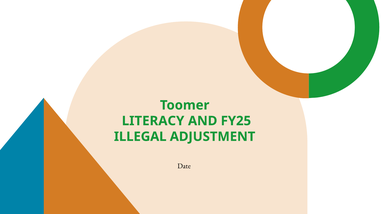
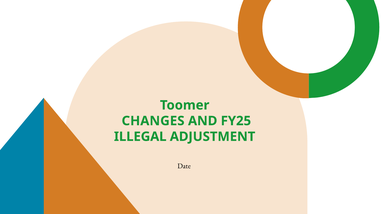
LITERACY: LITERACY -> CHANGES
